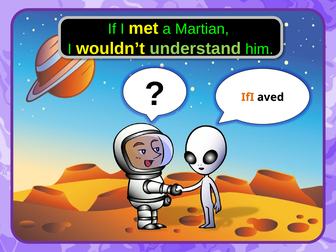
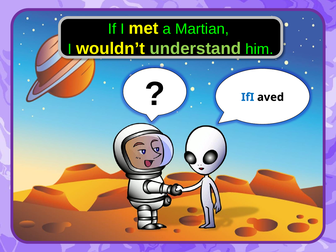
IfI colour: orange -> blue
